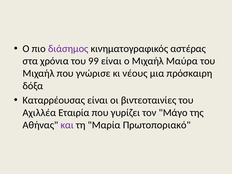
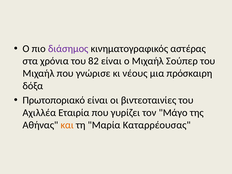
99: 99 -> 82
Μαύρα: Μαύρα -> Σούπερ
Καταρρέουσας: Καταρρέουσας -> Πρωτοποριακό
και colour: purple -> orange
Πρωτοποριακό: Πρωτοποριακό -> Καταρρέουσας
